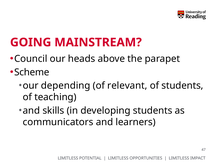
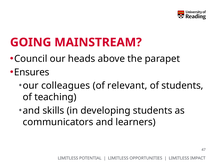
Scheme: Scheme -> Ensures
depending: depending -> colleagues
